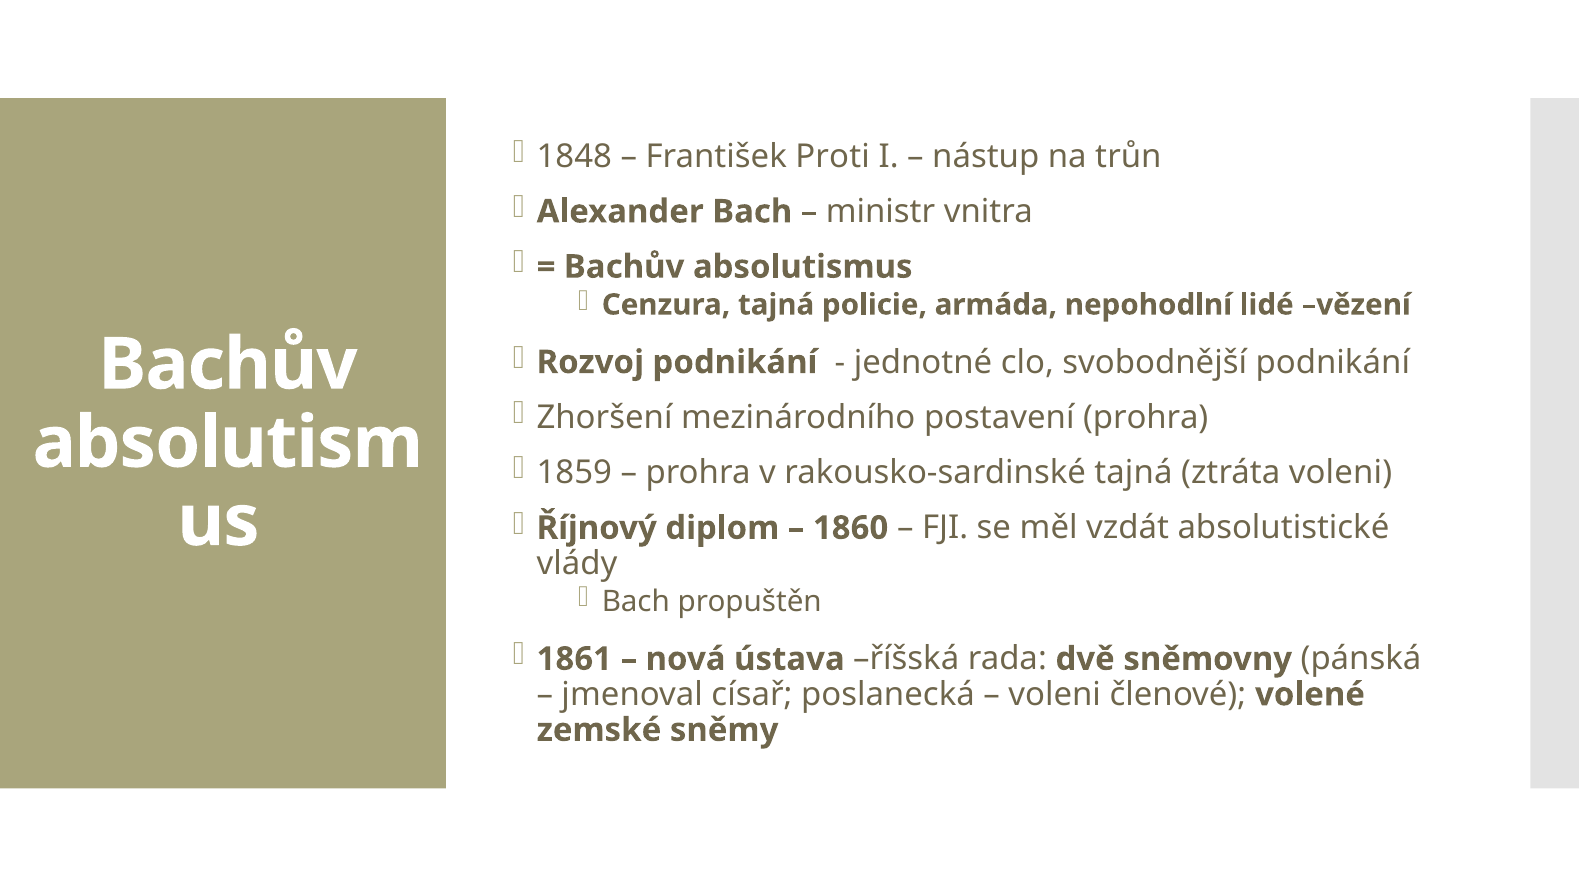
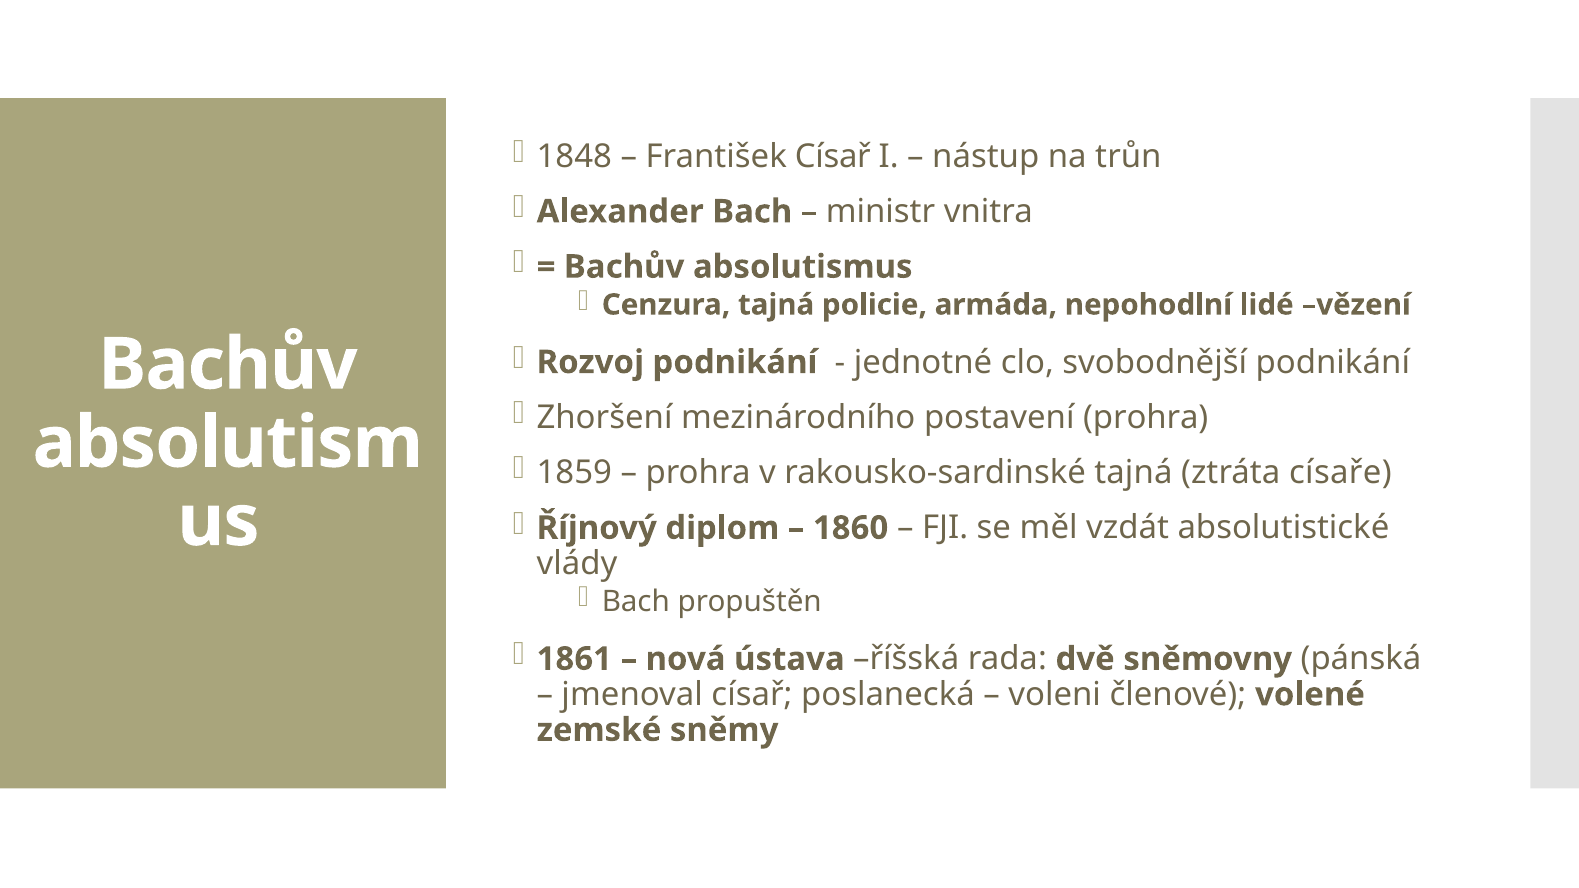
František Proti: Proti -> Císař
ztráta voleni: voleni -> císaře
